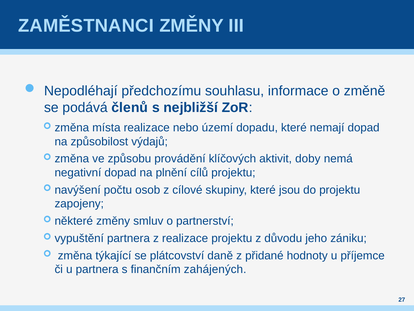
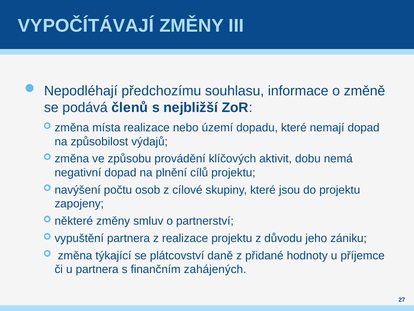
ZAMĚSTNANCI: ZAMĚSTNANCI -> VYPOČÍTÁVAJÍ
doby: doby -> dobu
